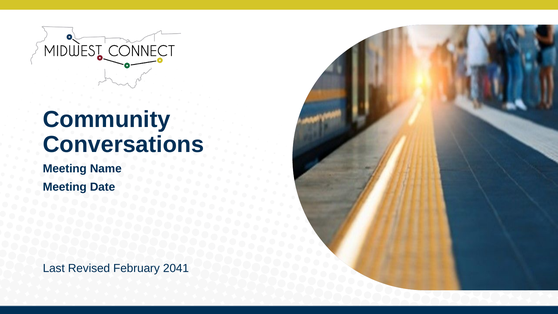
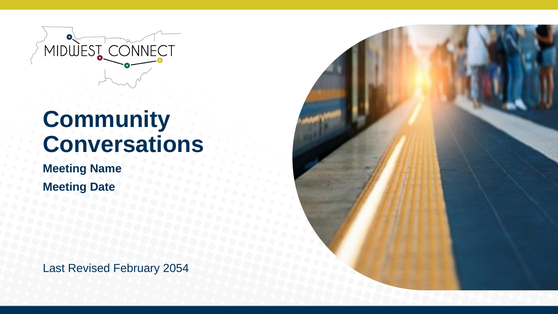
2041: 2041 -> 2054
